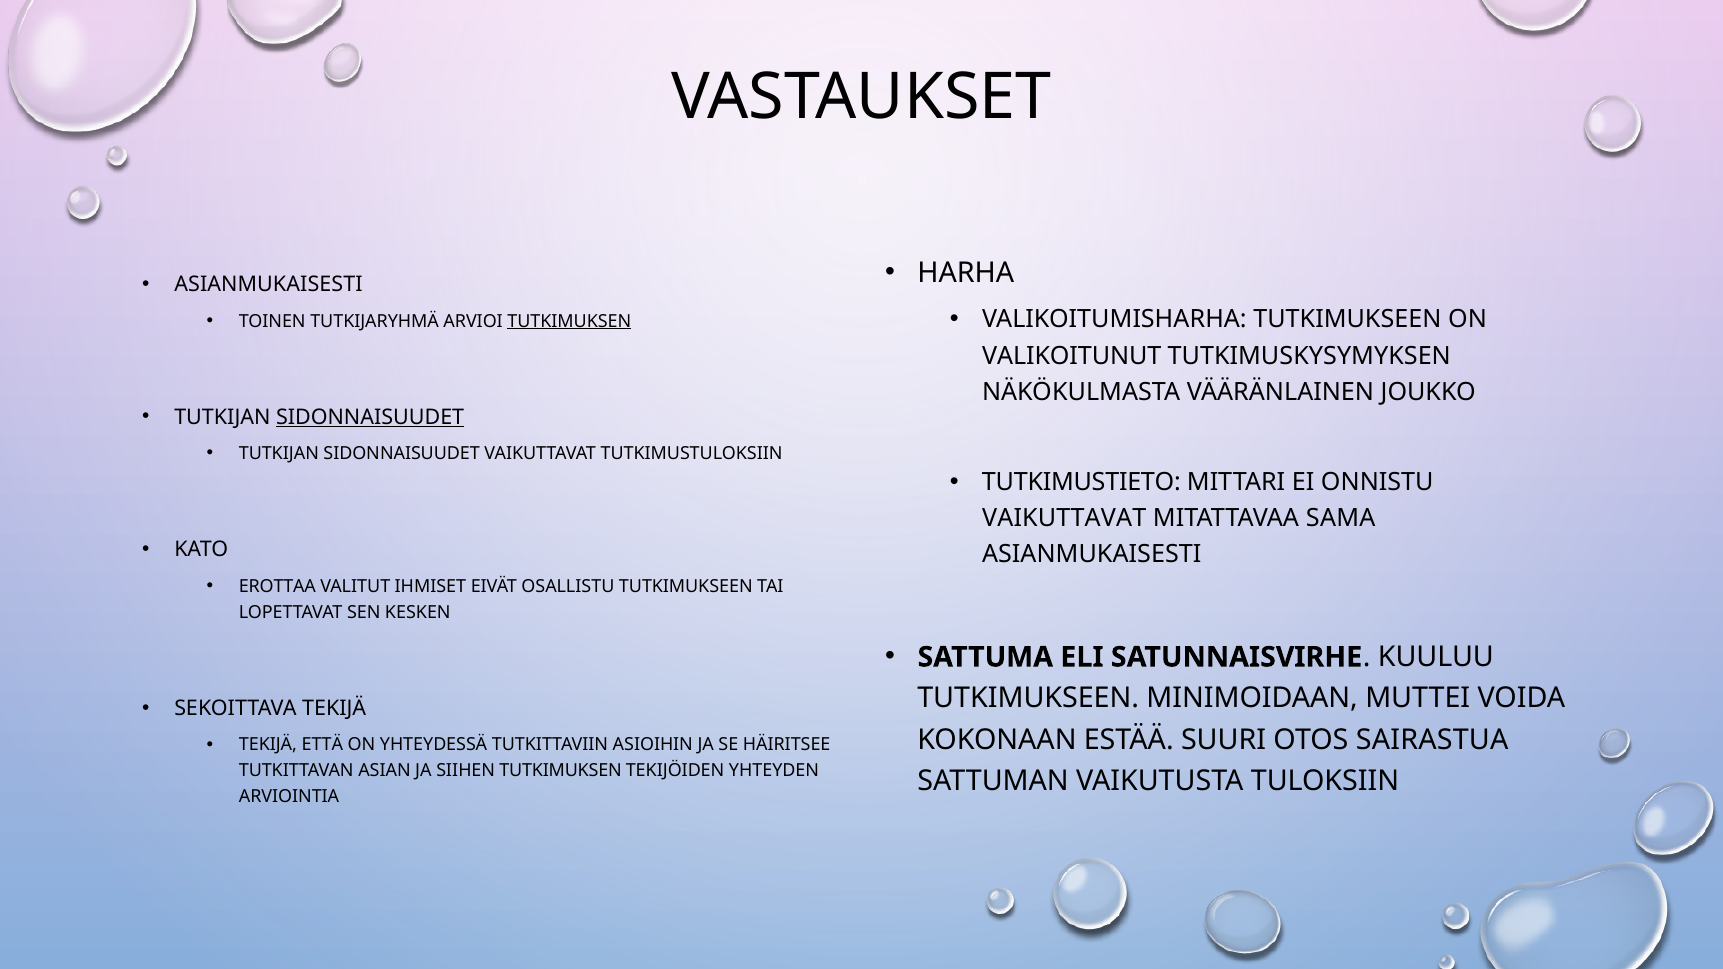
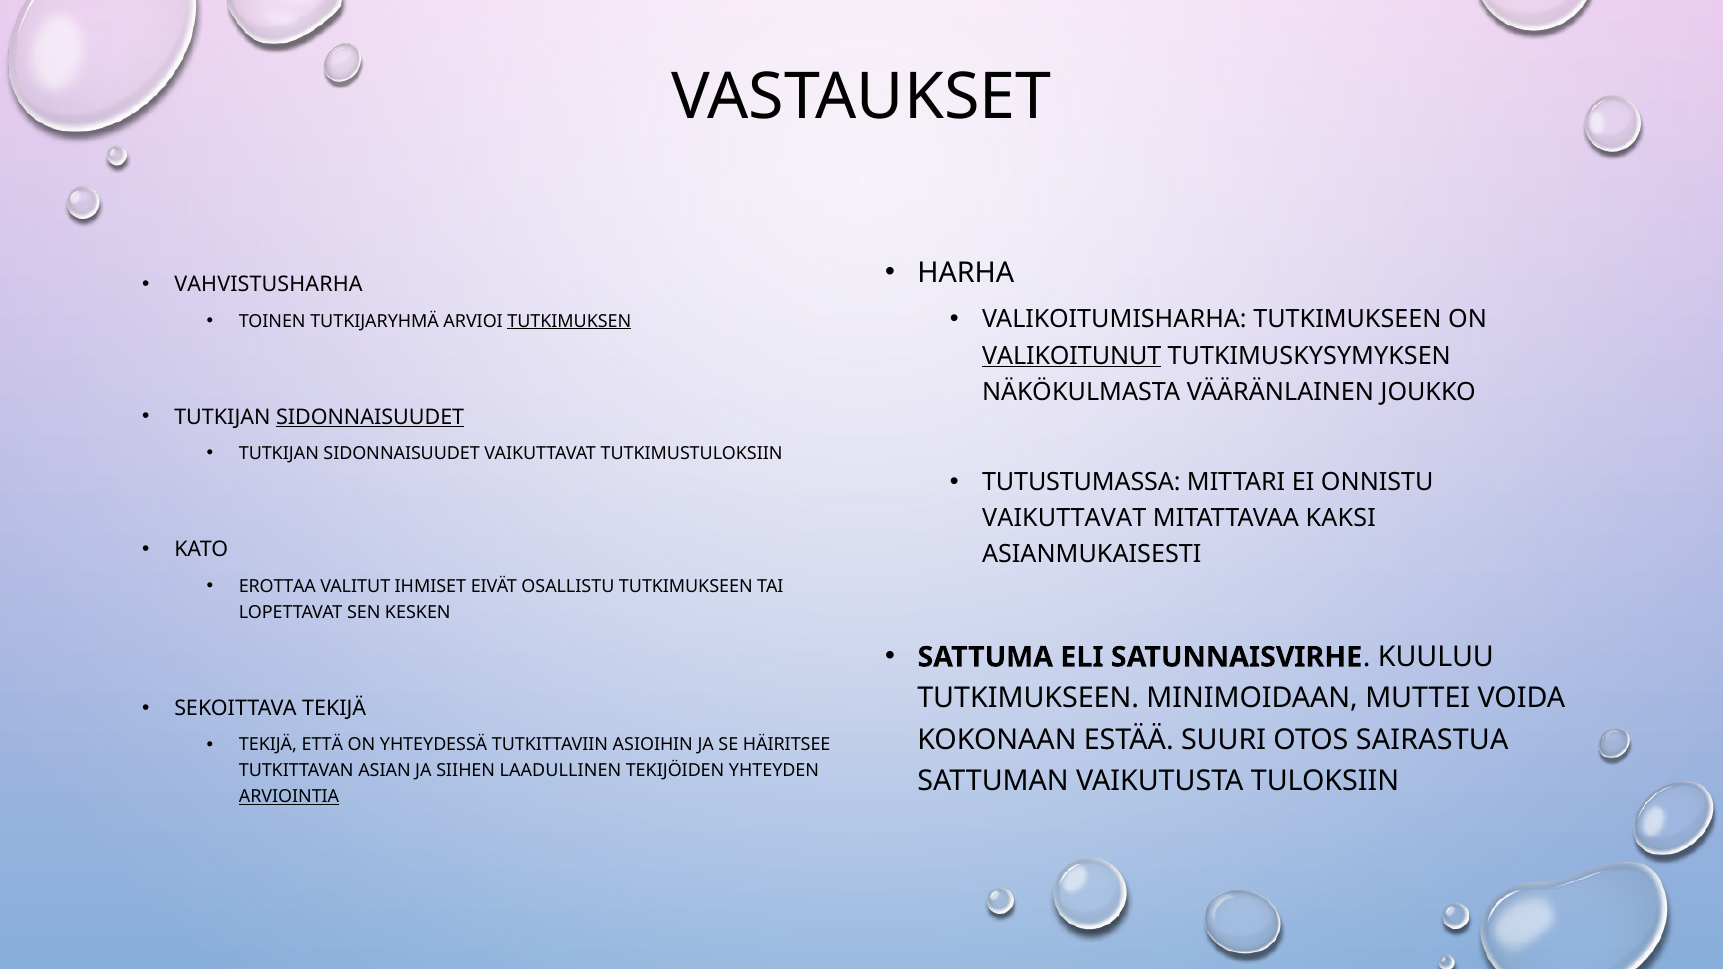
ASIANMUKAISESTI at (268, 284): ASIANMUKAISESTI -> VAHVISTUSHARHA
VALIKOITUNUT underline: none -> present
TUTKIMUSTIETO: TUTKIMUSTIETO -> TUTUSTUMASSA
SAMA: SAMA -> KAKSI
SIIHEN TUTKIMUKSEN: TUTKIMUKSEN -> LAADULLINEN
ARVIOINTIA underline: none -> present
